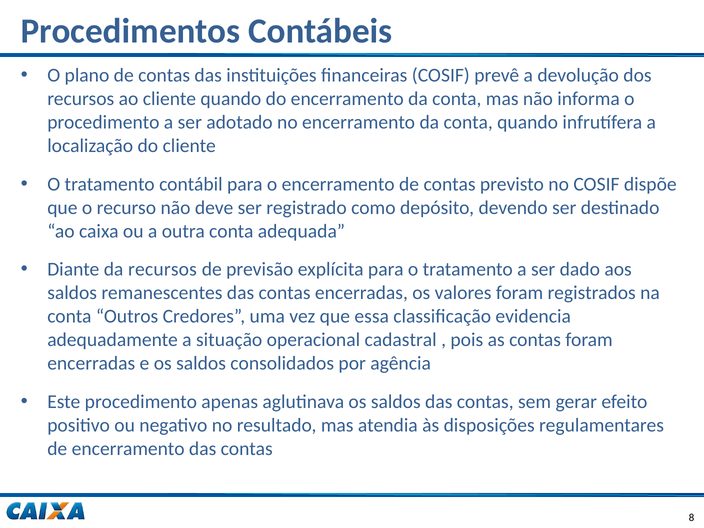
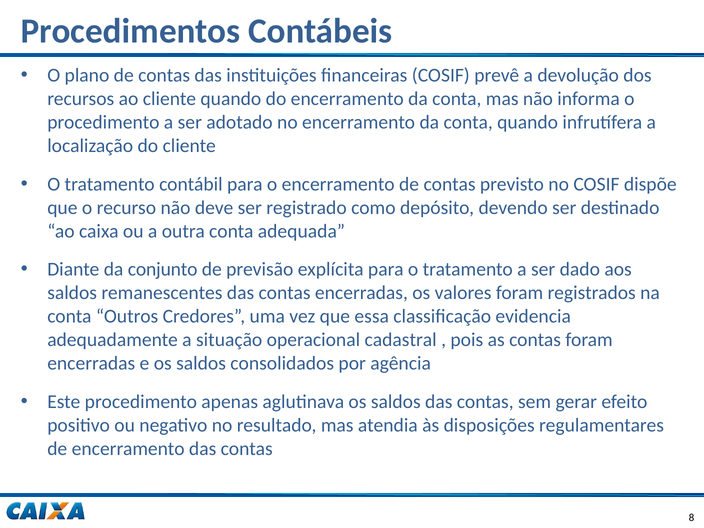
da recursos: recursos -> conjunto
